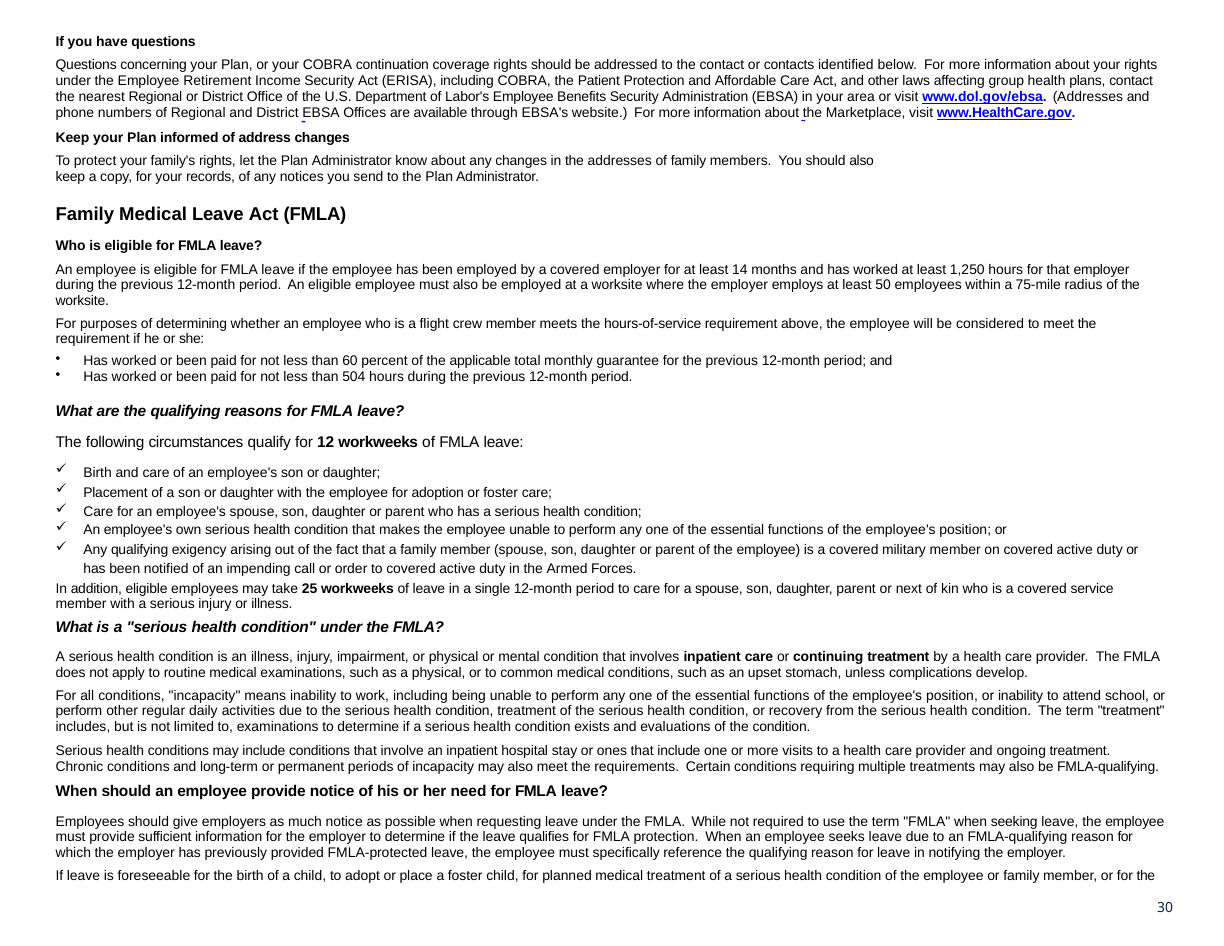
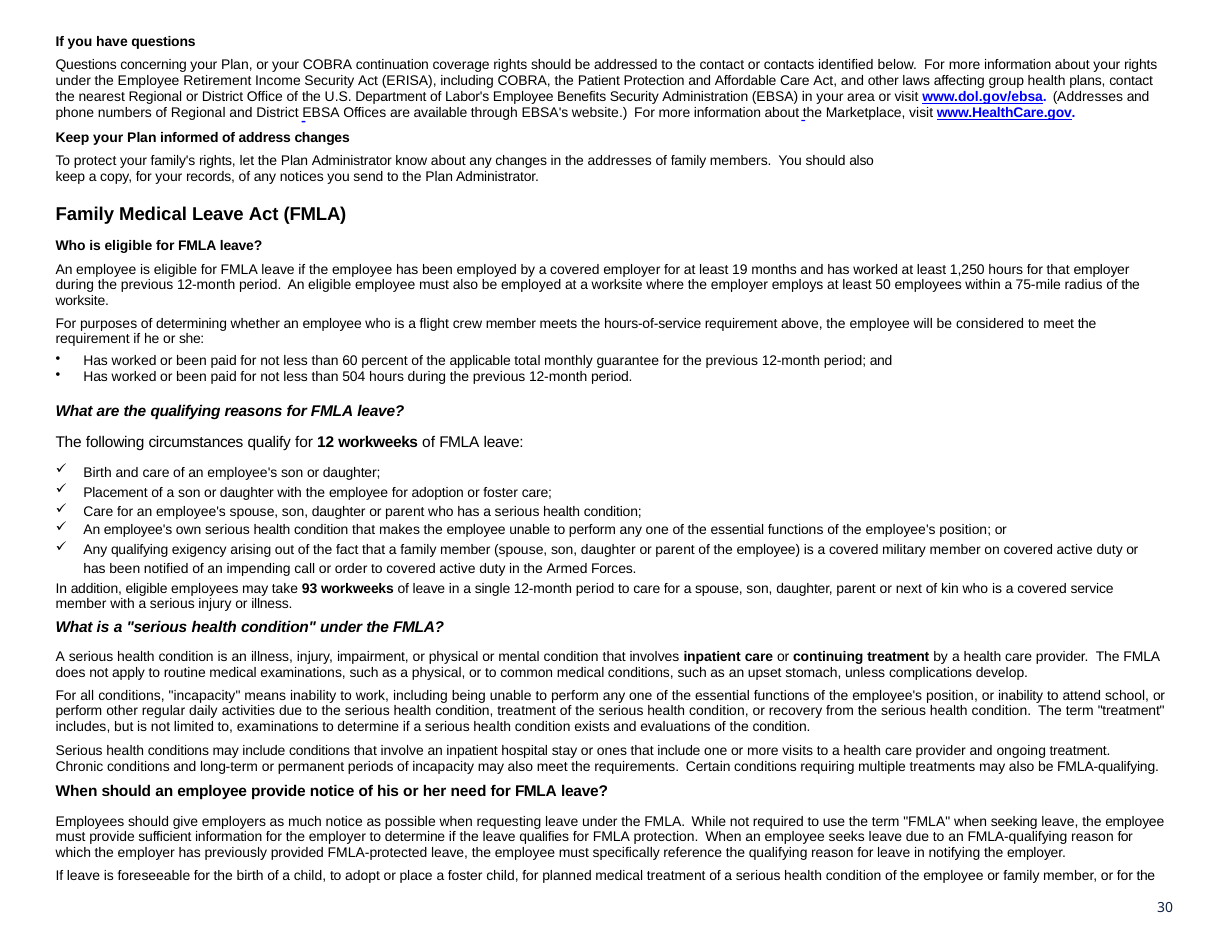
14: 14 -> 19
25: 25 -> 93
